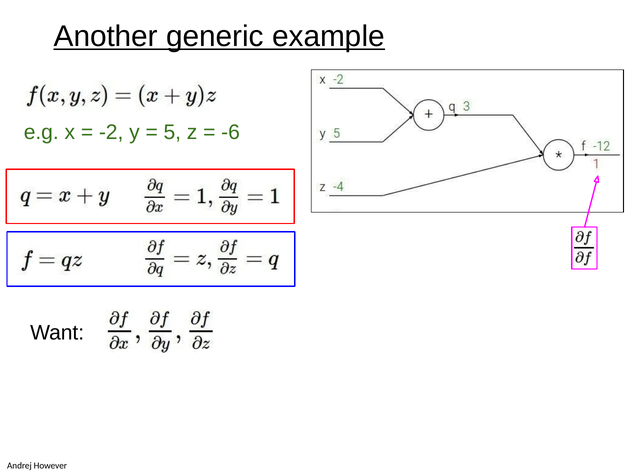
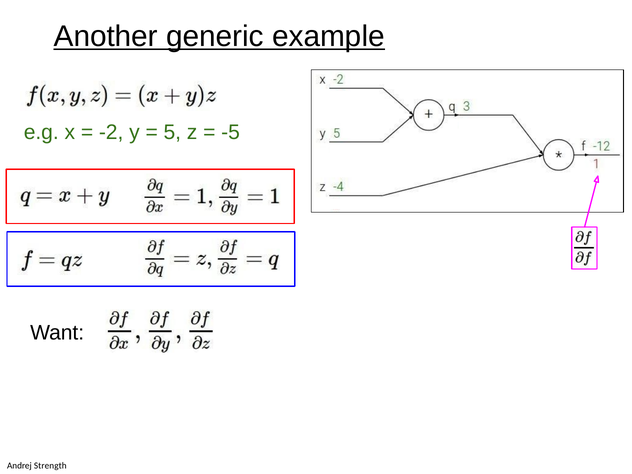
-6: -6 -> -5
However: However -> Strength
